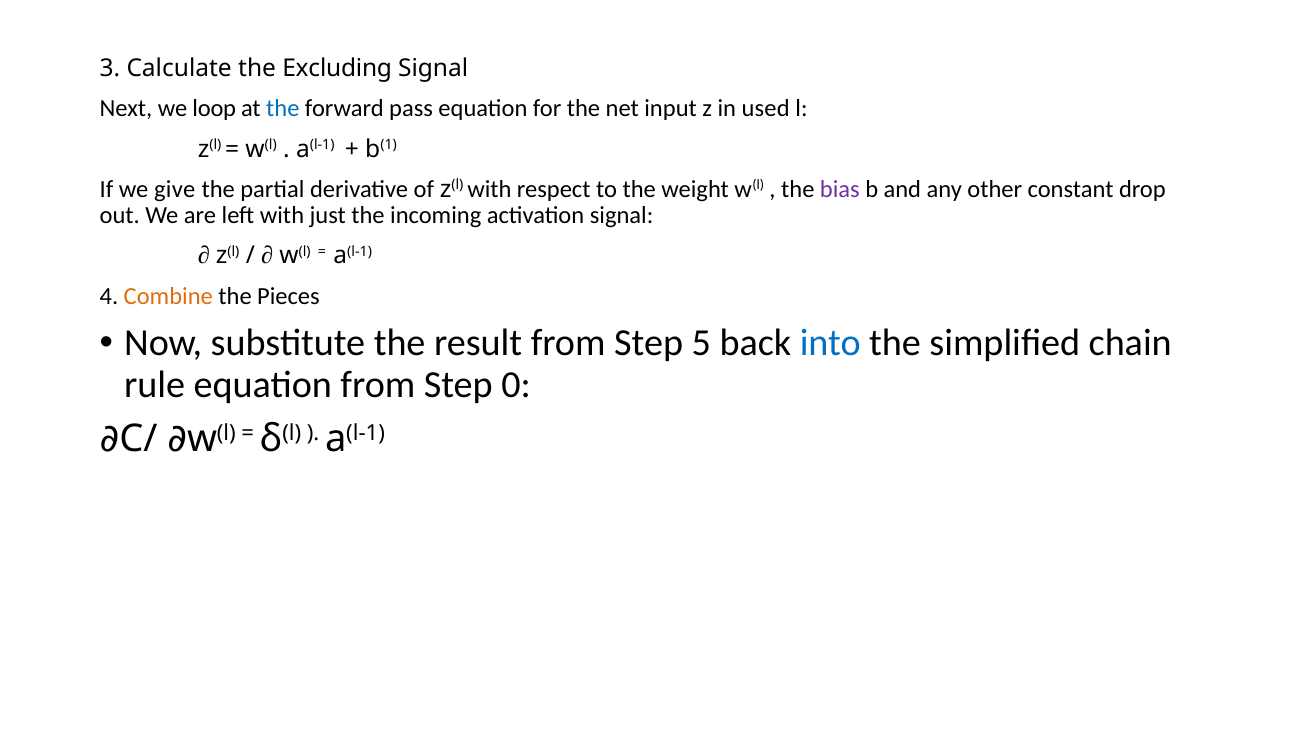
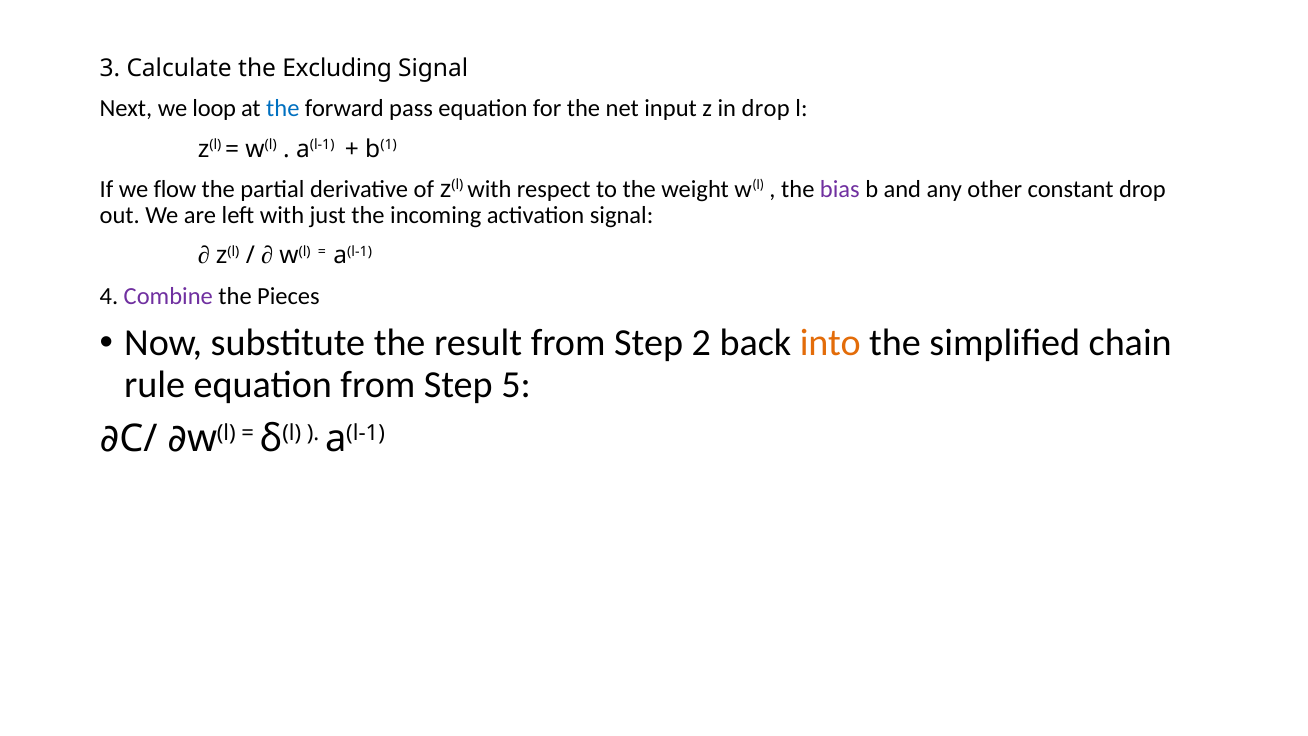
in used: used -> drop
give: give -> flow
Combine colour: orange -> purple
5: 5 -> 2
into colour: blue -> orange
0: 0 -> 5
